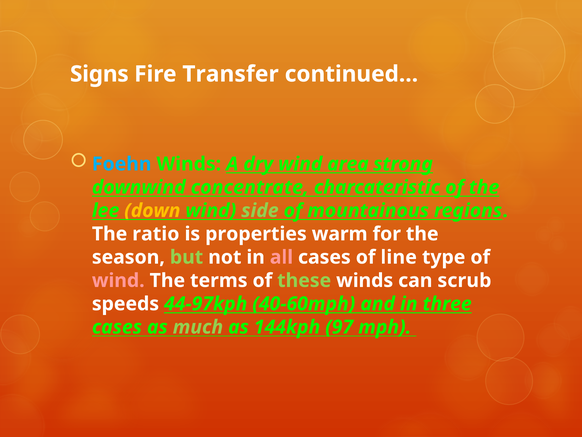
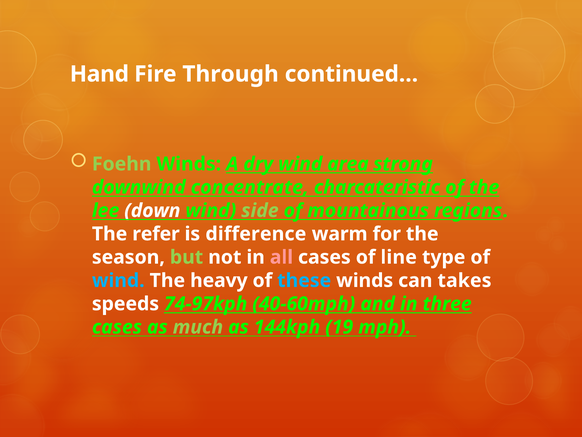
Signs: Signs -> Hand
Transfer: Transfer -> Through
Foehn colour: light blue -> light green
down colour: yellow -> white
ratio: ratio -> refer
properties: properties -> difference
wind at (118, 280) colour: pink -> light blue
terms: terms -> heavy
these colour: light green -> light blue
scrub: scrub -> takes
44-97kph: 44-97kph -> 74-97kph
97: 97 -> 19
